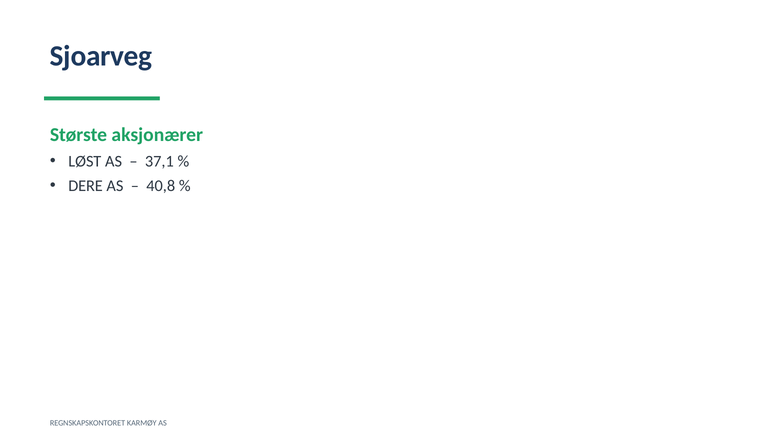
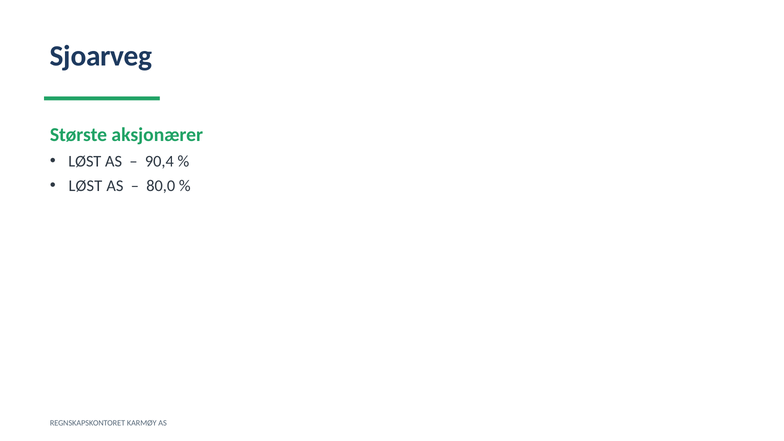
37,1: 37,1 -> 90,4
DERE at (86, 186): DERE -> LØST
40,8: 40,8 -> 80,0
